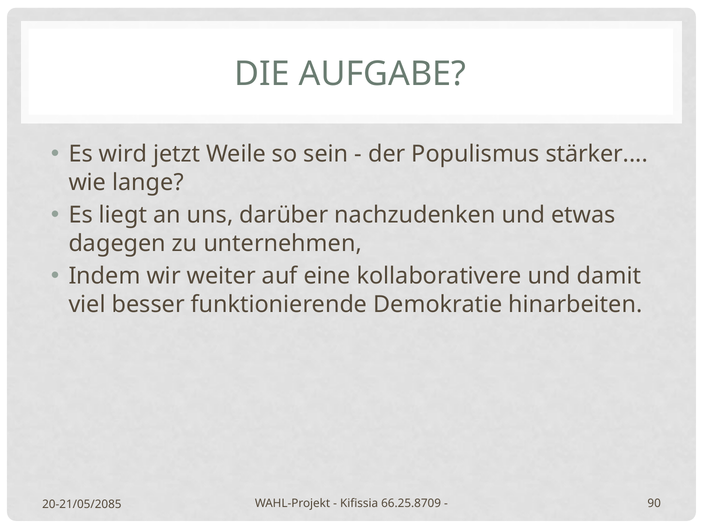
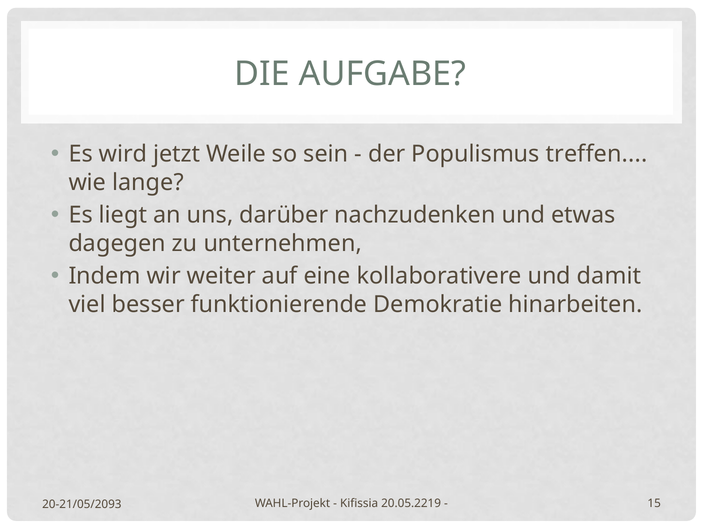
stärker: stärker -> treffen
66.25.8709: 66.25.8709 -> 20.05.2219
90: 90 -> 15
20-21/05/2085: 20-21/05/2085 -> 20-21/05/2093
